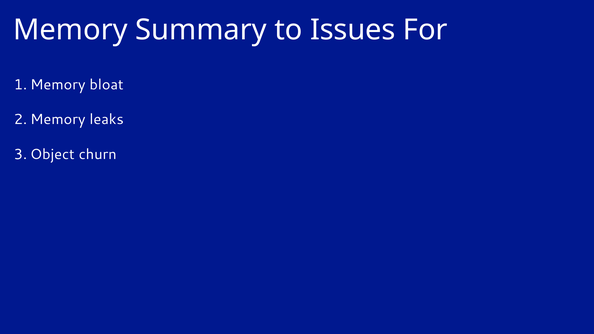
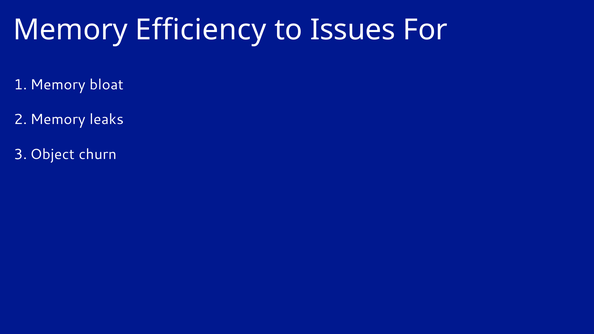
Summary: Summary -> Efficiency
